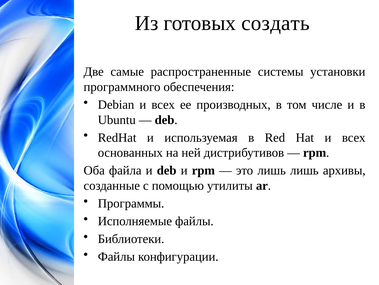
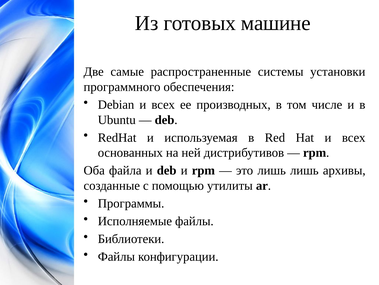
создать: создать -> машине
